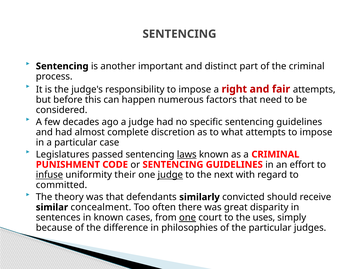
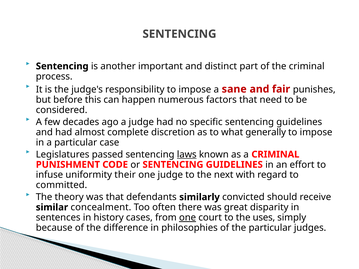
right: right -> sane
fair attempts: attempts -> punishes
what attempts: attempts -> generally
infuse underline: present -> none
judge at (170, 175) underline: present -> none
in known: known -> history
